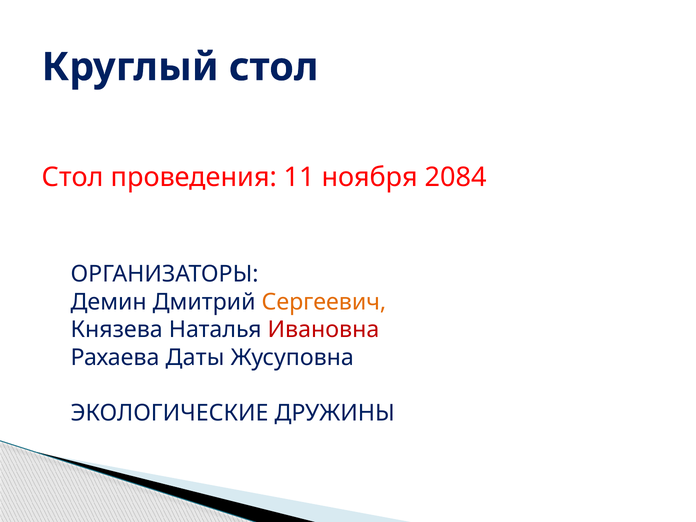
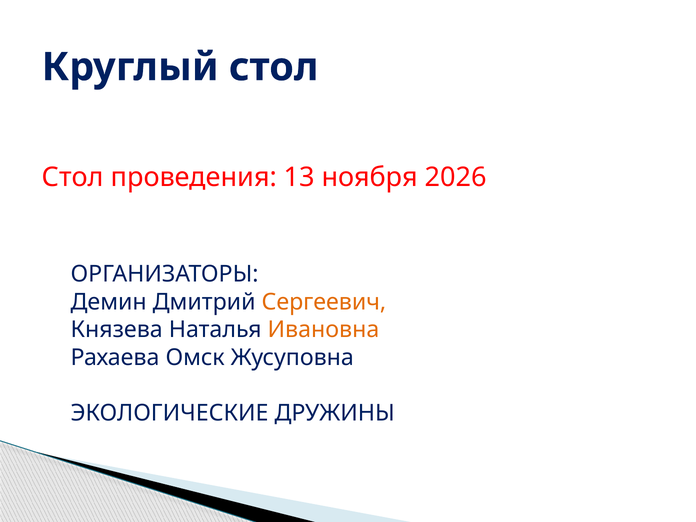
11: 11 -> 13
2084: 2084 -> 2026
Ивановна colour: red -> orange
Даты: Даты -> Омск
